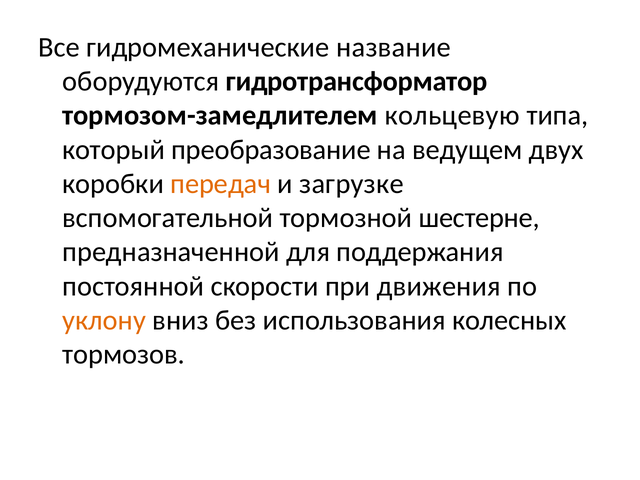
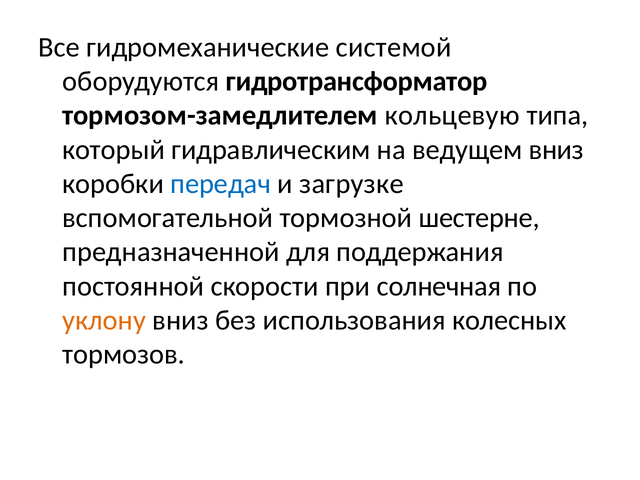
название: название -> системой
преобразование: преобразование -> гидравлическим
ведущем двух: двух -> вниз
передач colour: orange -> blue
движения: движения -> солнечная
